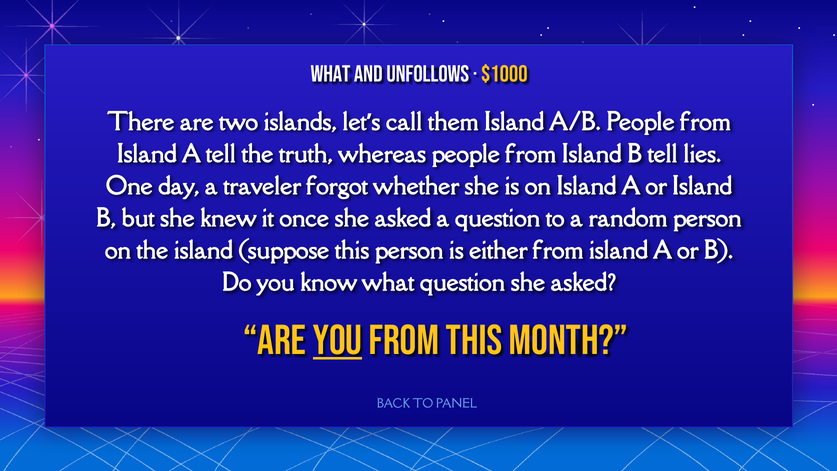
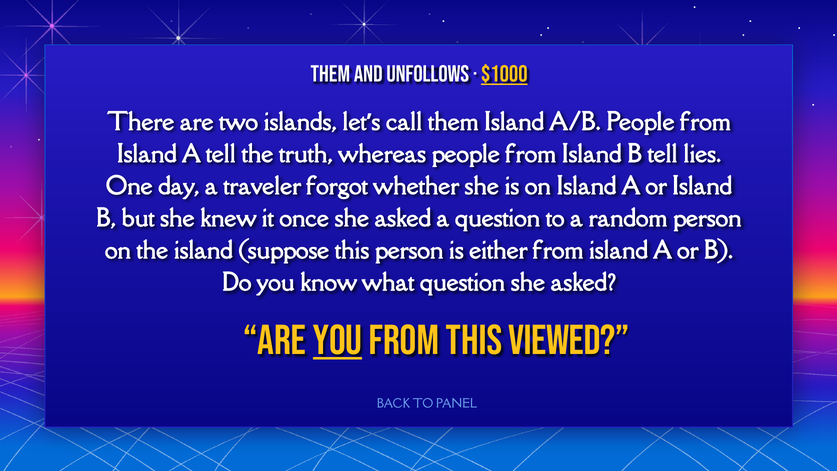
What at (330, 74): What -> Them
$1000 underline: none -> present
month: month -> viewed
